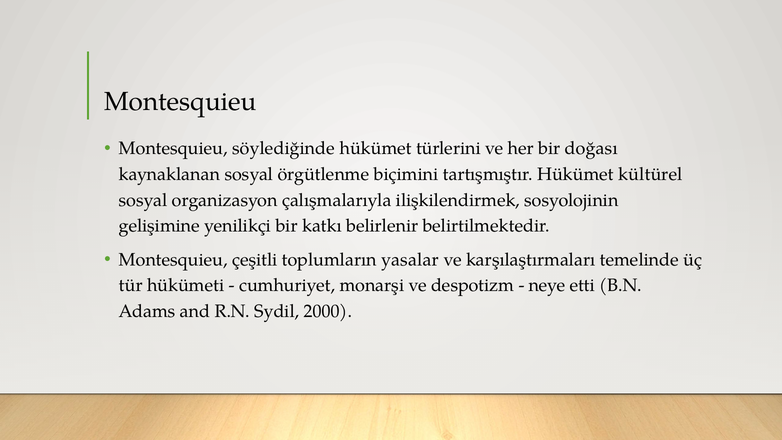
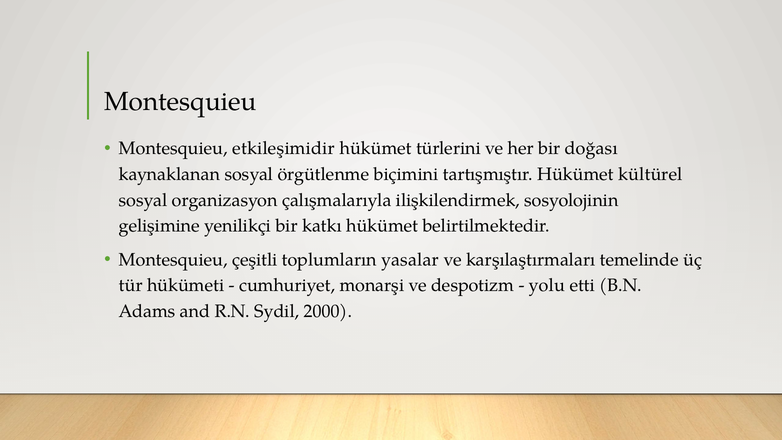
söylediğinde: söylediğinde -> etkileşimidir
katkı belirlenir: belirlenir -> hükümet
neye: neye -> yolu
